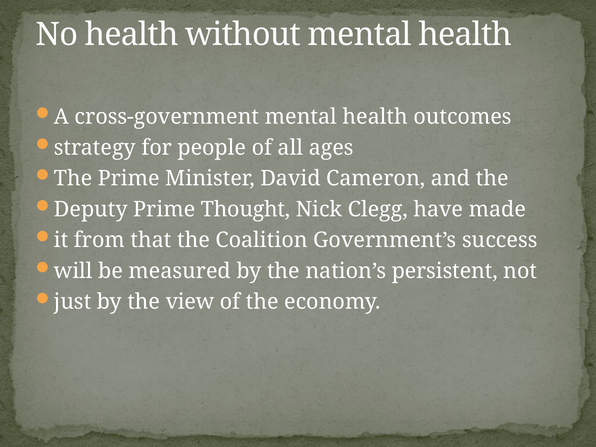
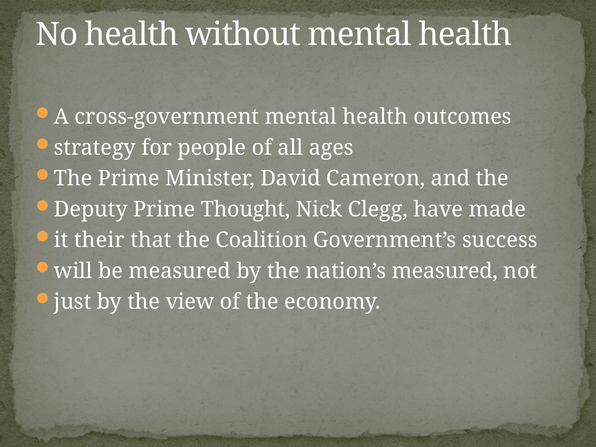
from: from -> their
nation’s persistent: persistent -> measured
